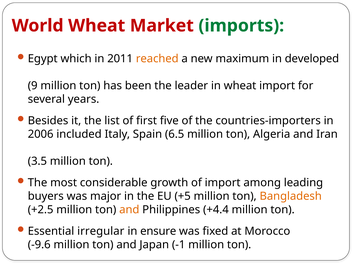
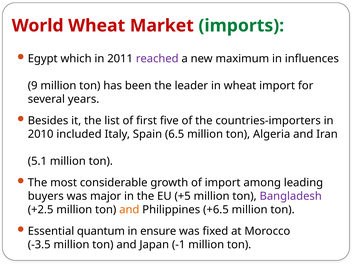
reached colour: orange -> purple
developed: developed -> influences
2006: 2006 -> 2010
3.5: 3.5 -> 5.1
Bangladesh colour: orange -> purple
+4.4: +4.4 -> +6.5
irregular: irregular -> quantum
-9.6: -9.6 -> -3.5
